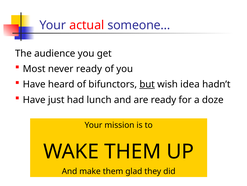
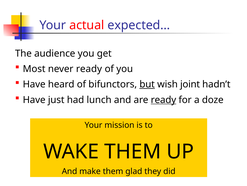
someone…: someone… -> expected…
idea: idea -> joint
ready at (163, 99) underline: none -> present
